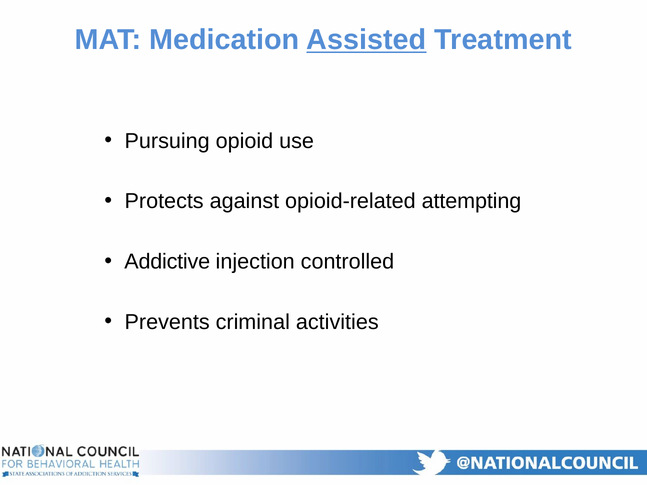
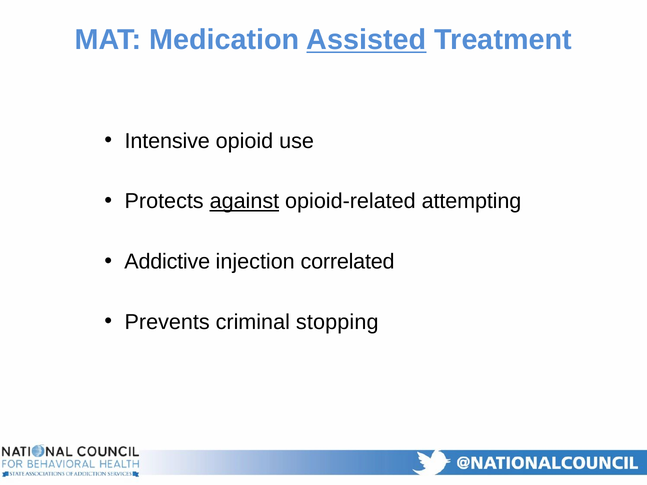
Pursuing: Pursuing -> Intensive
against underline: none -> present
controlled: controlled -> correlated
activities: activities -> stopping
